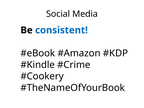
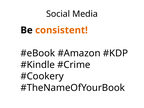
consistent colour: blue -> orange
